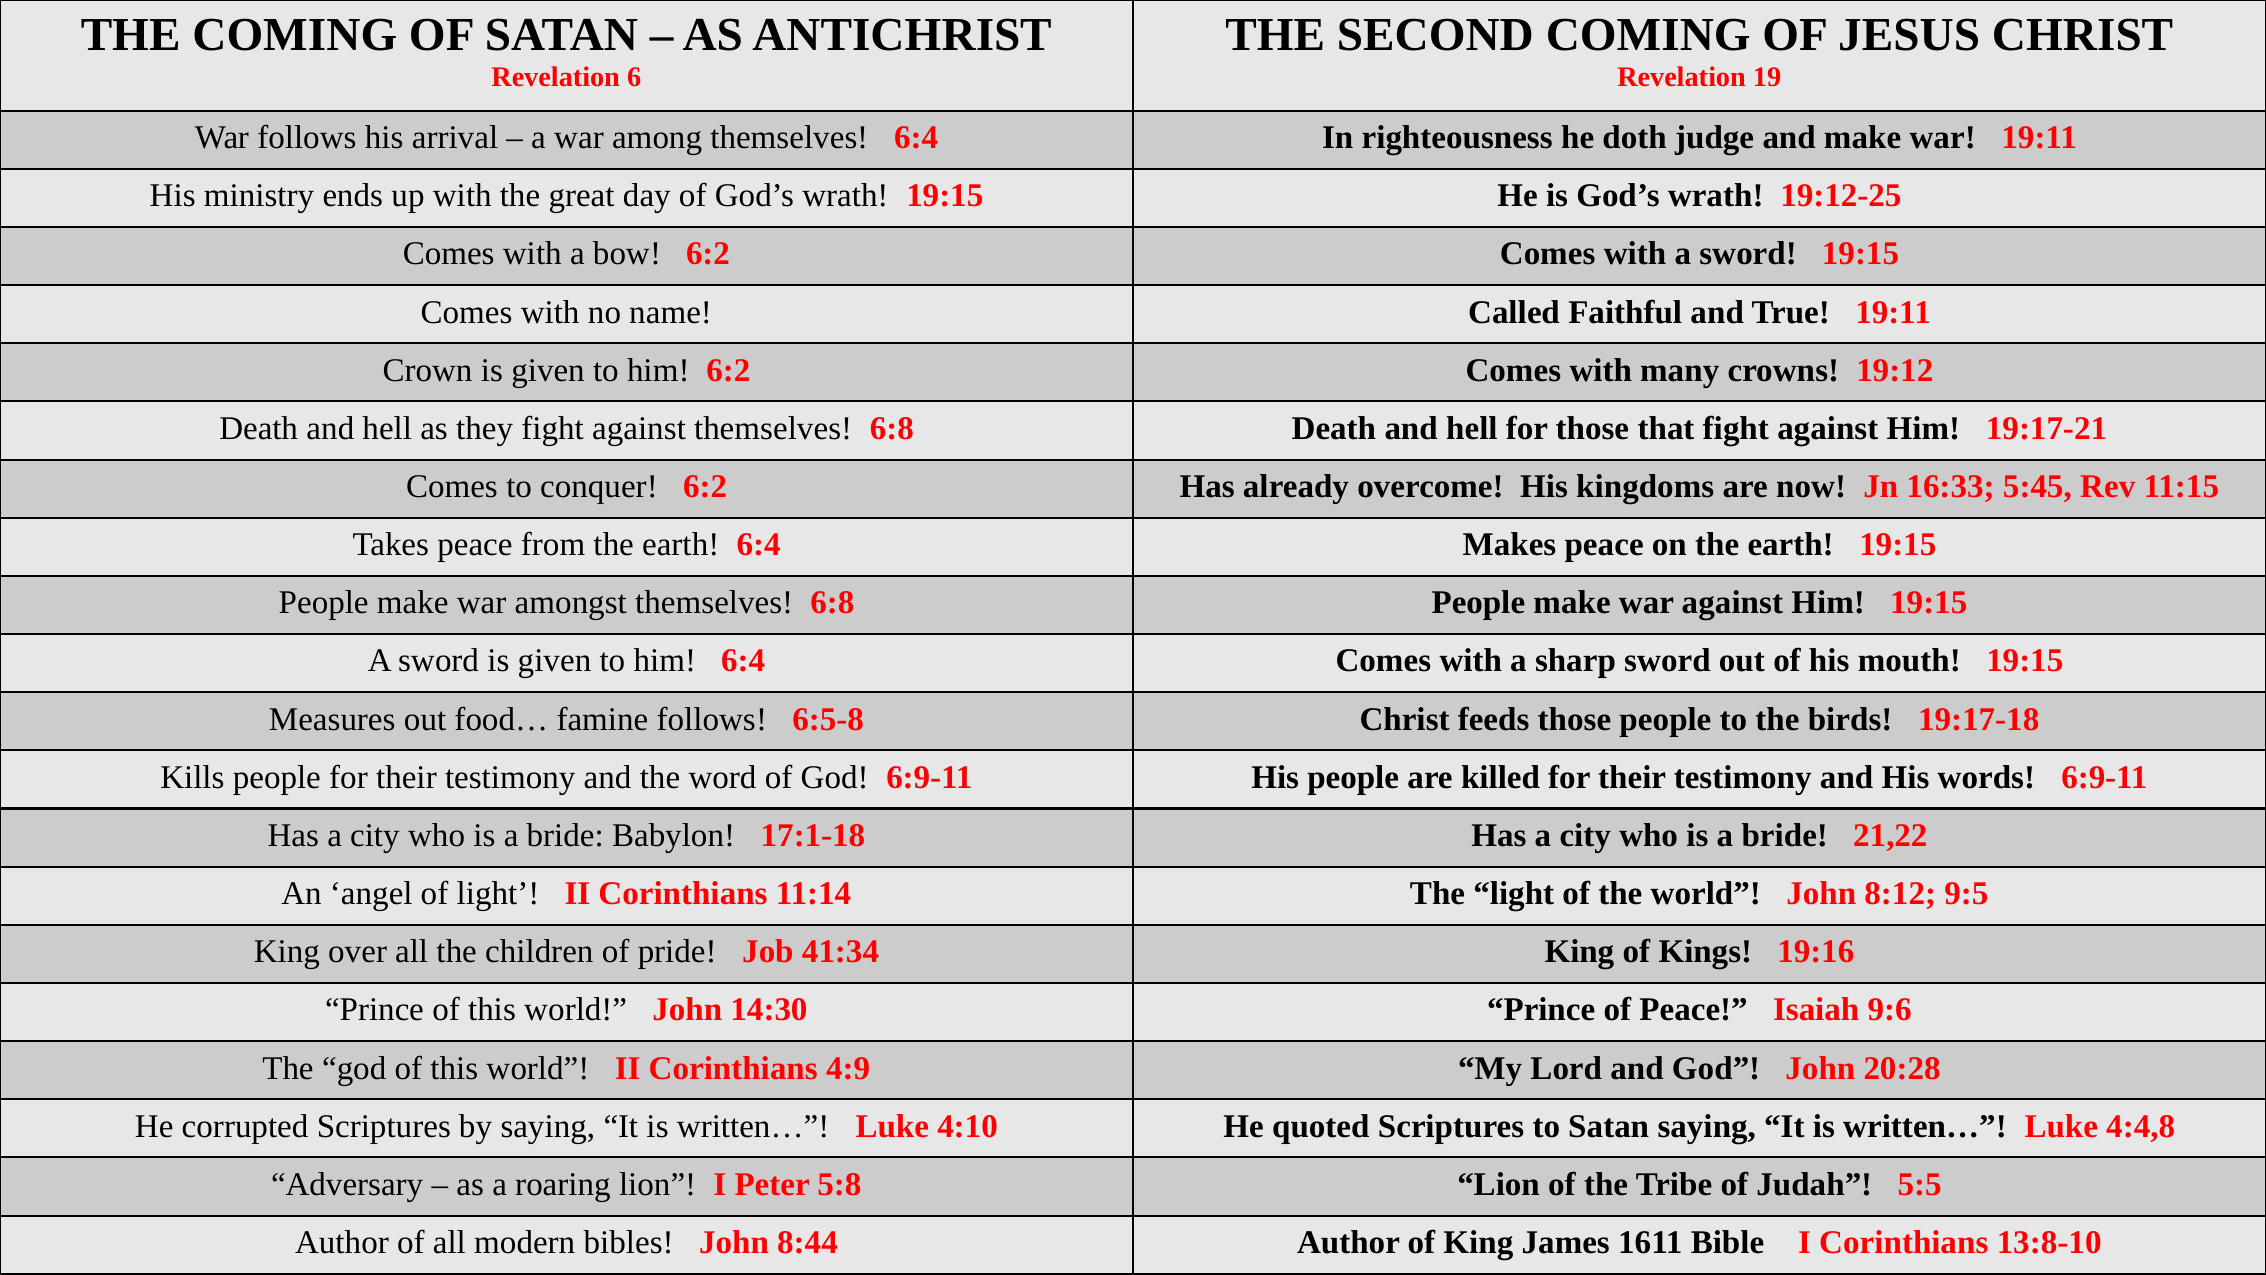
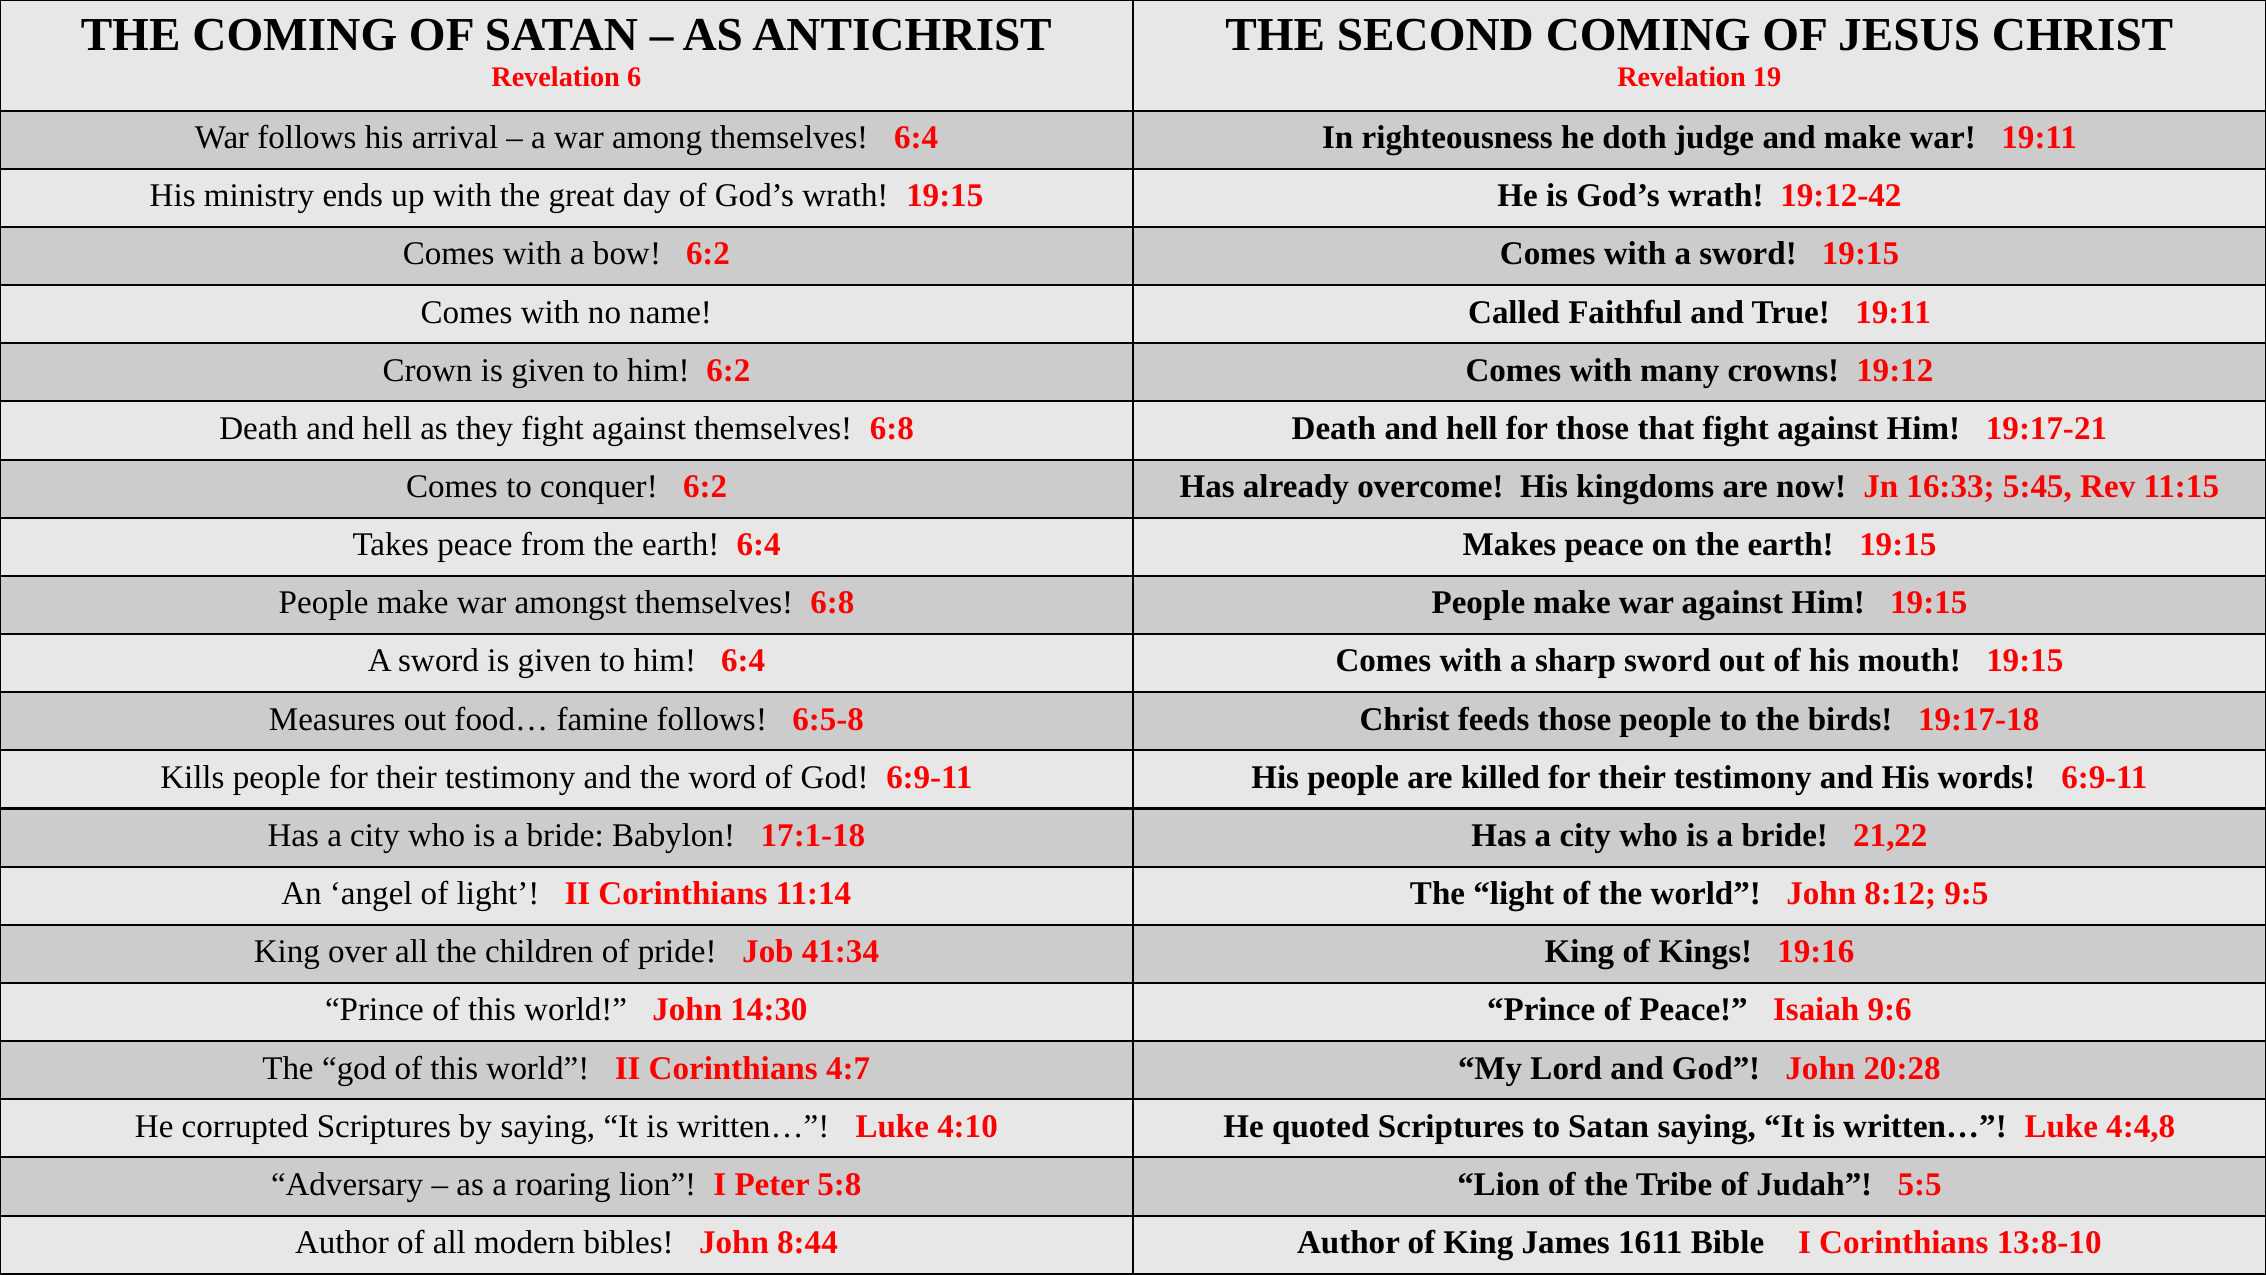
19:12-25: 19:12-25 -> 19:12-42
4:9: 4:9 -> 4:7
